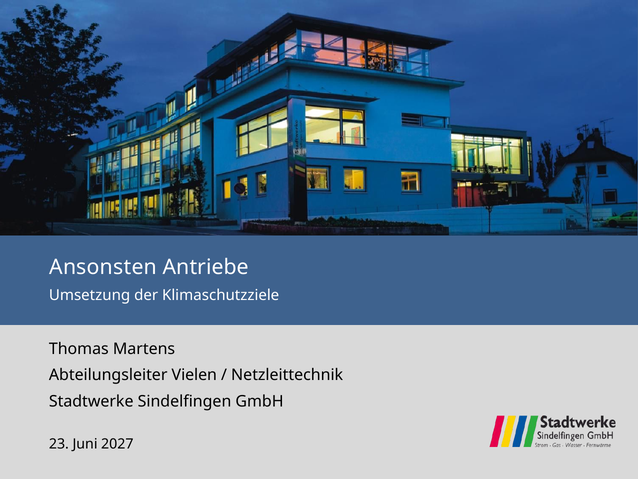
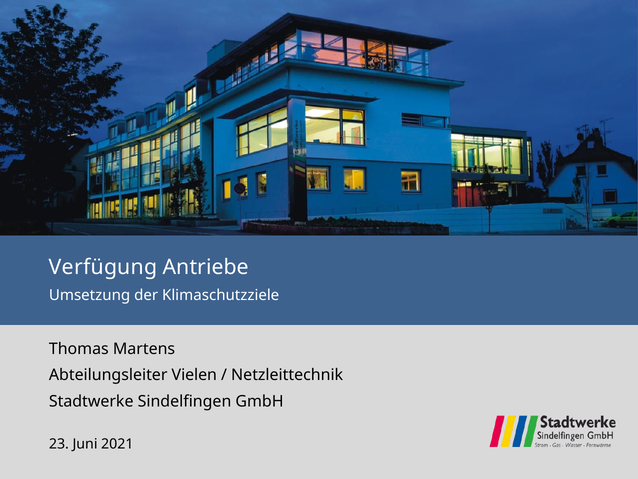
Ansonsten: Ansonsten -> Verfügung
2027: 2027 -> 2021
